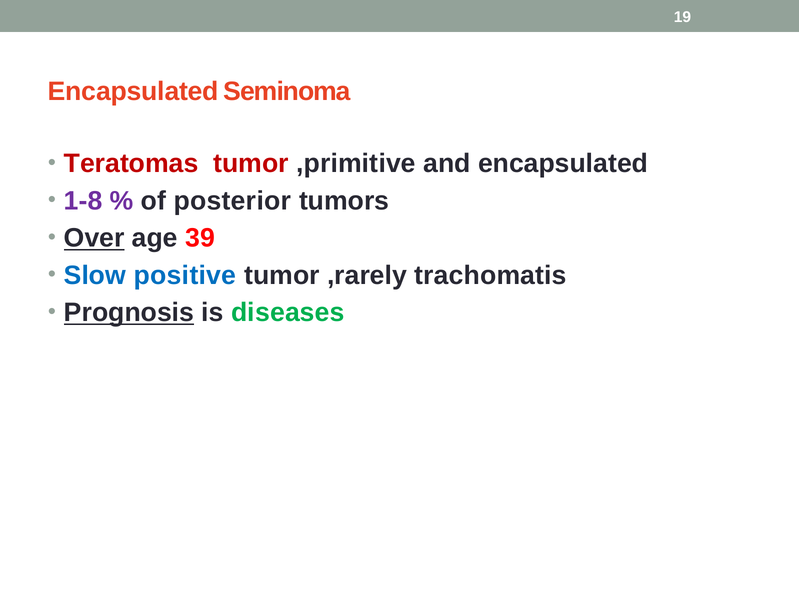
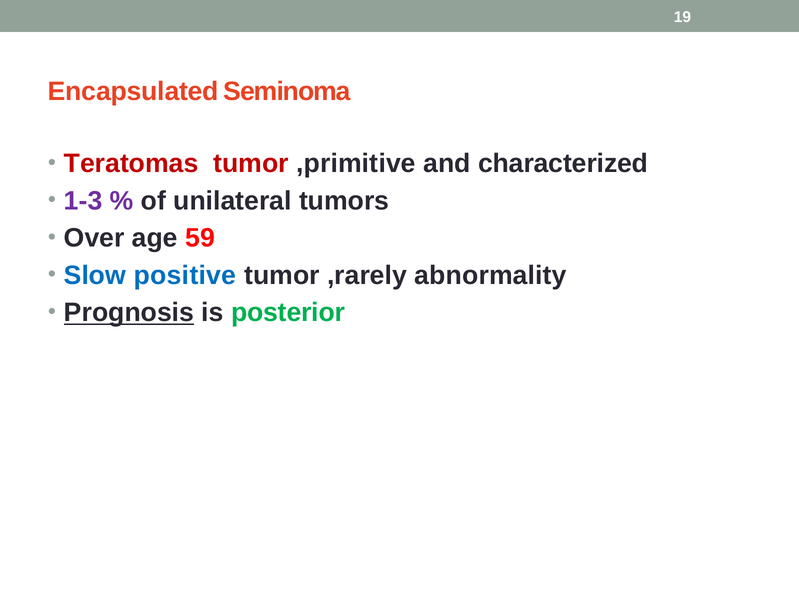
and encapsulated: encapsulated -> characterized
1-8: 1-8 -> 1-3
posterior: posterior -> unilateral
Over underline: present -> none
39: 39 -> 59
trachomatis: trachomatis -> abnormality
diseases: diseases -> posterior
